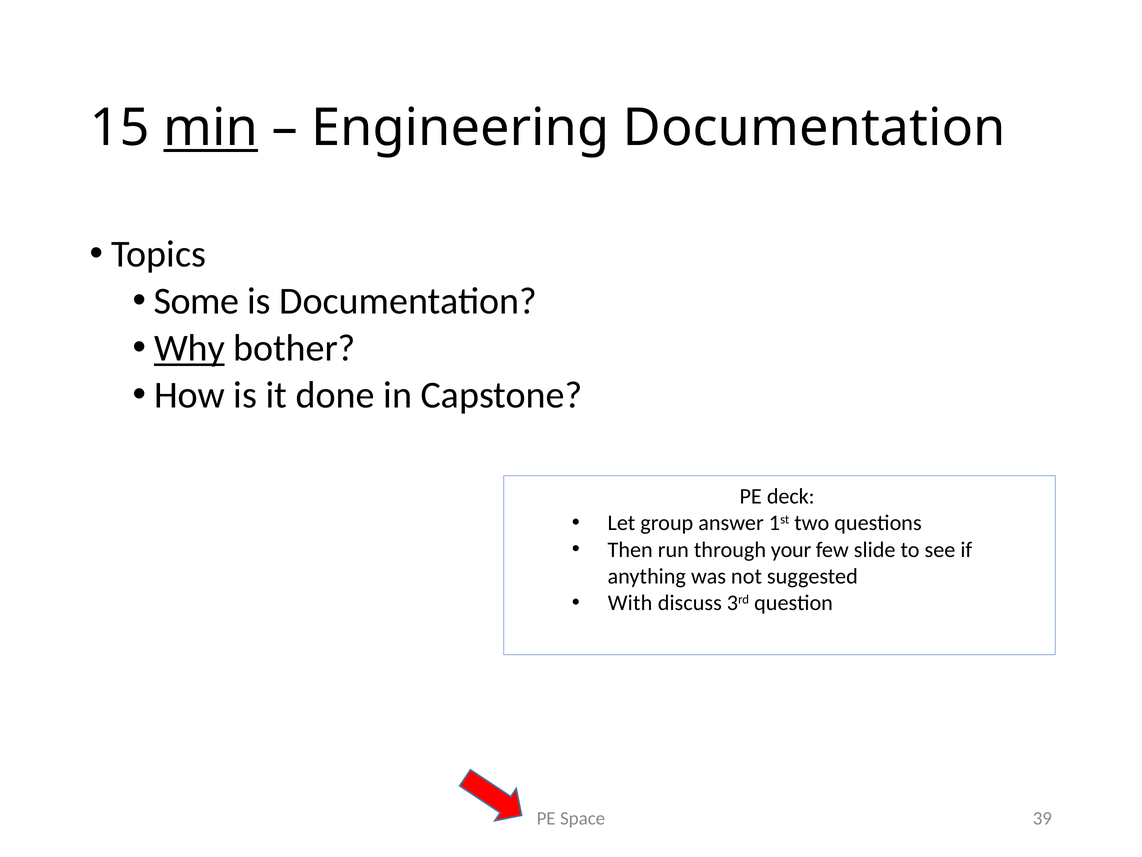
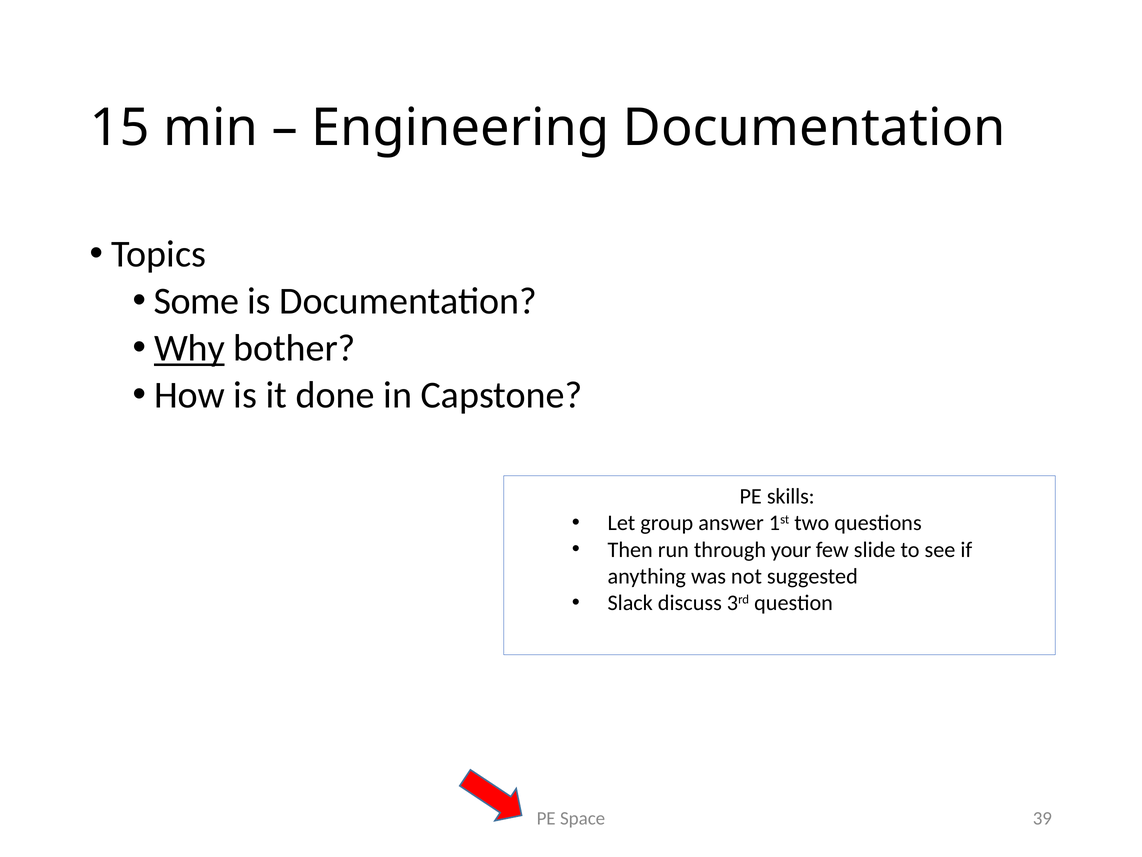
min underline: present -> none
deck: deck -> skills
With: With -> Slack
